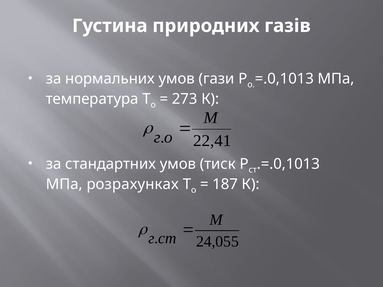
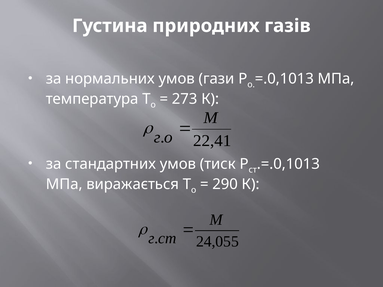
розрахунках: розрахунках -> виражається
187: 187 -> 290
